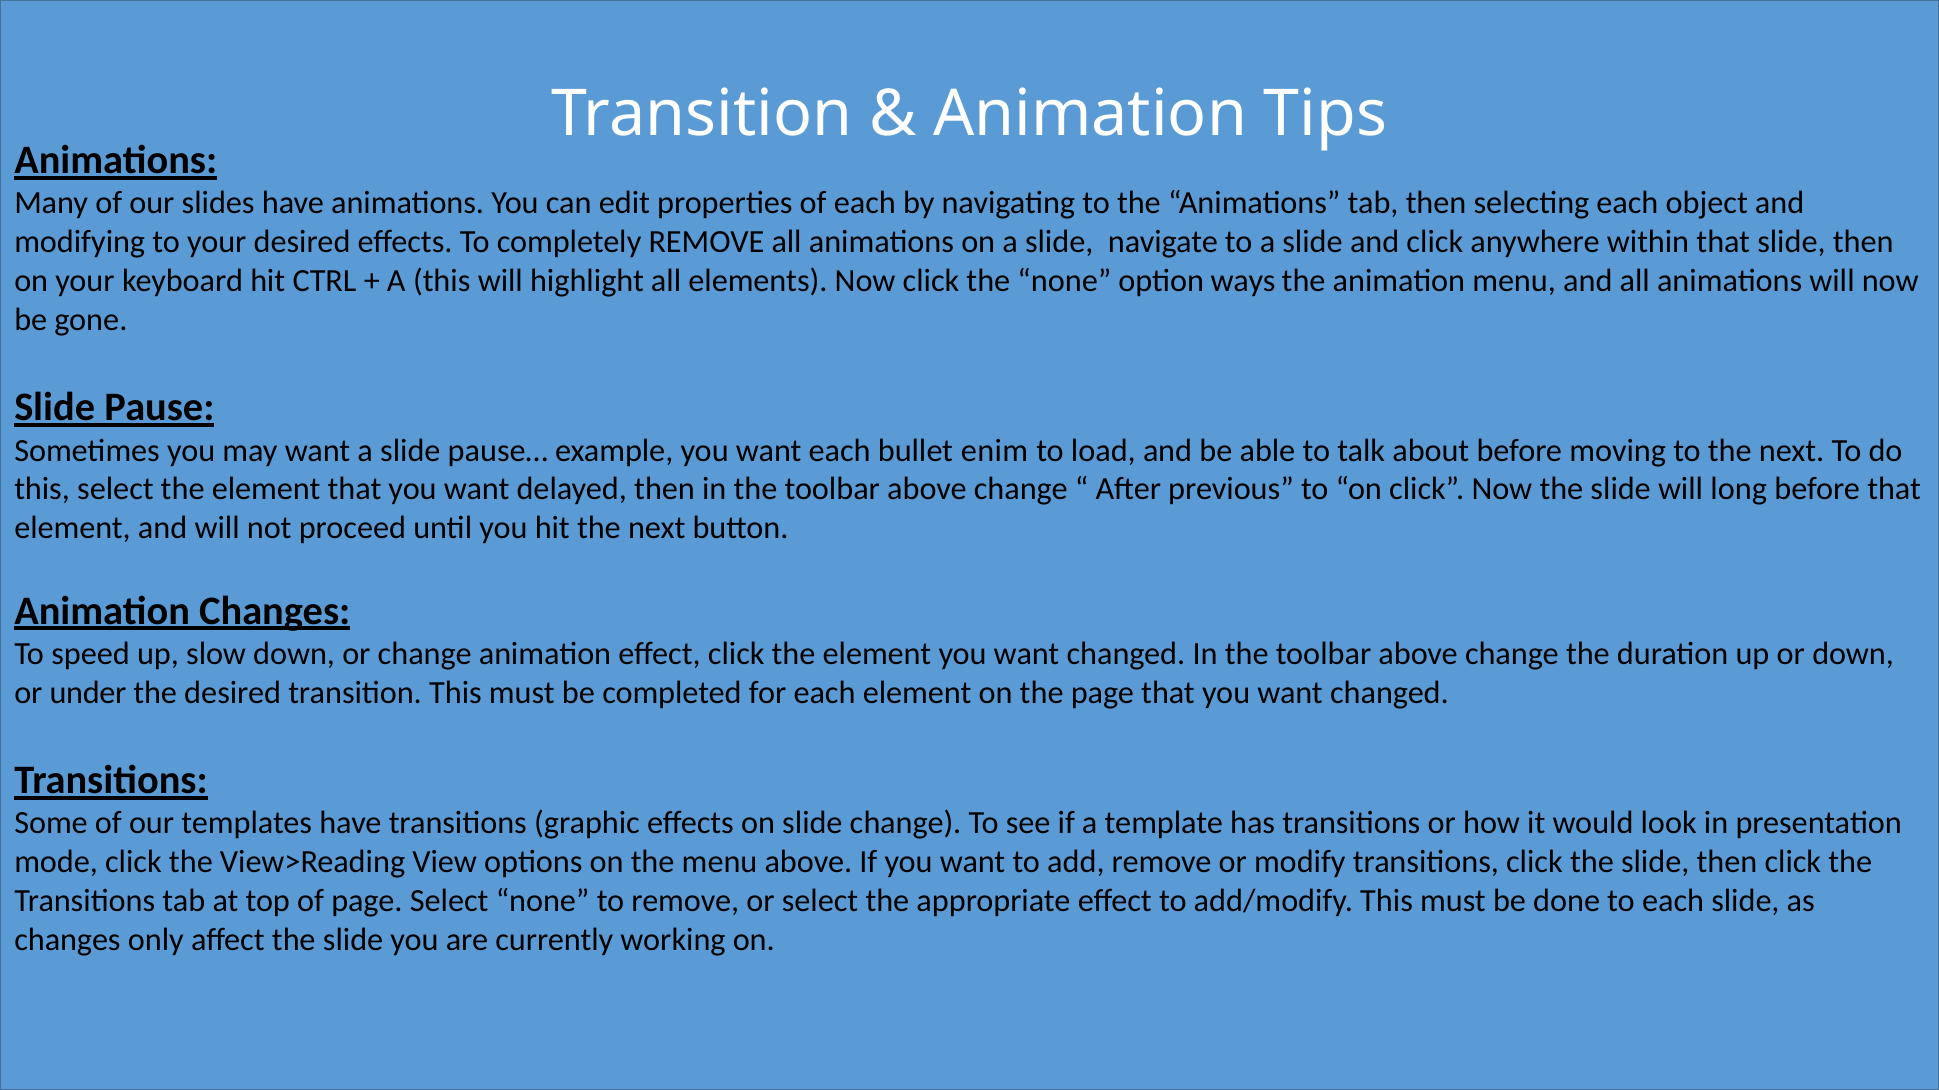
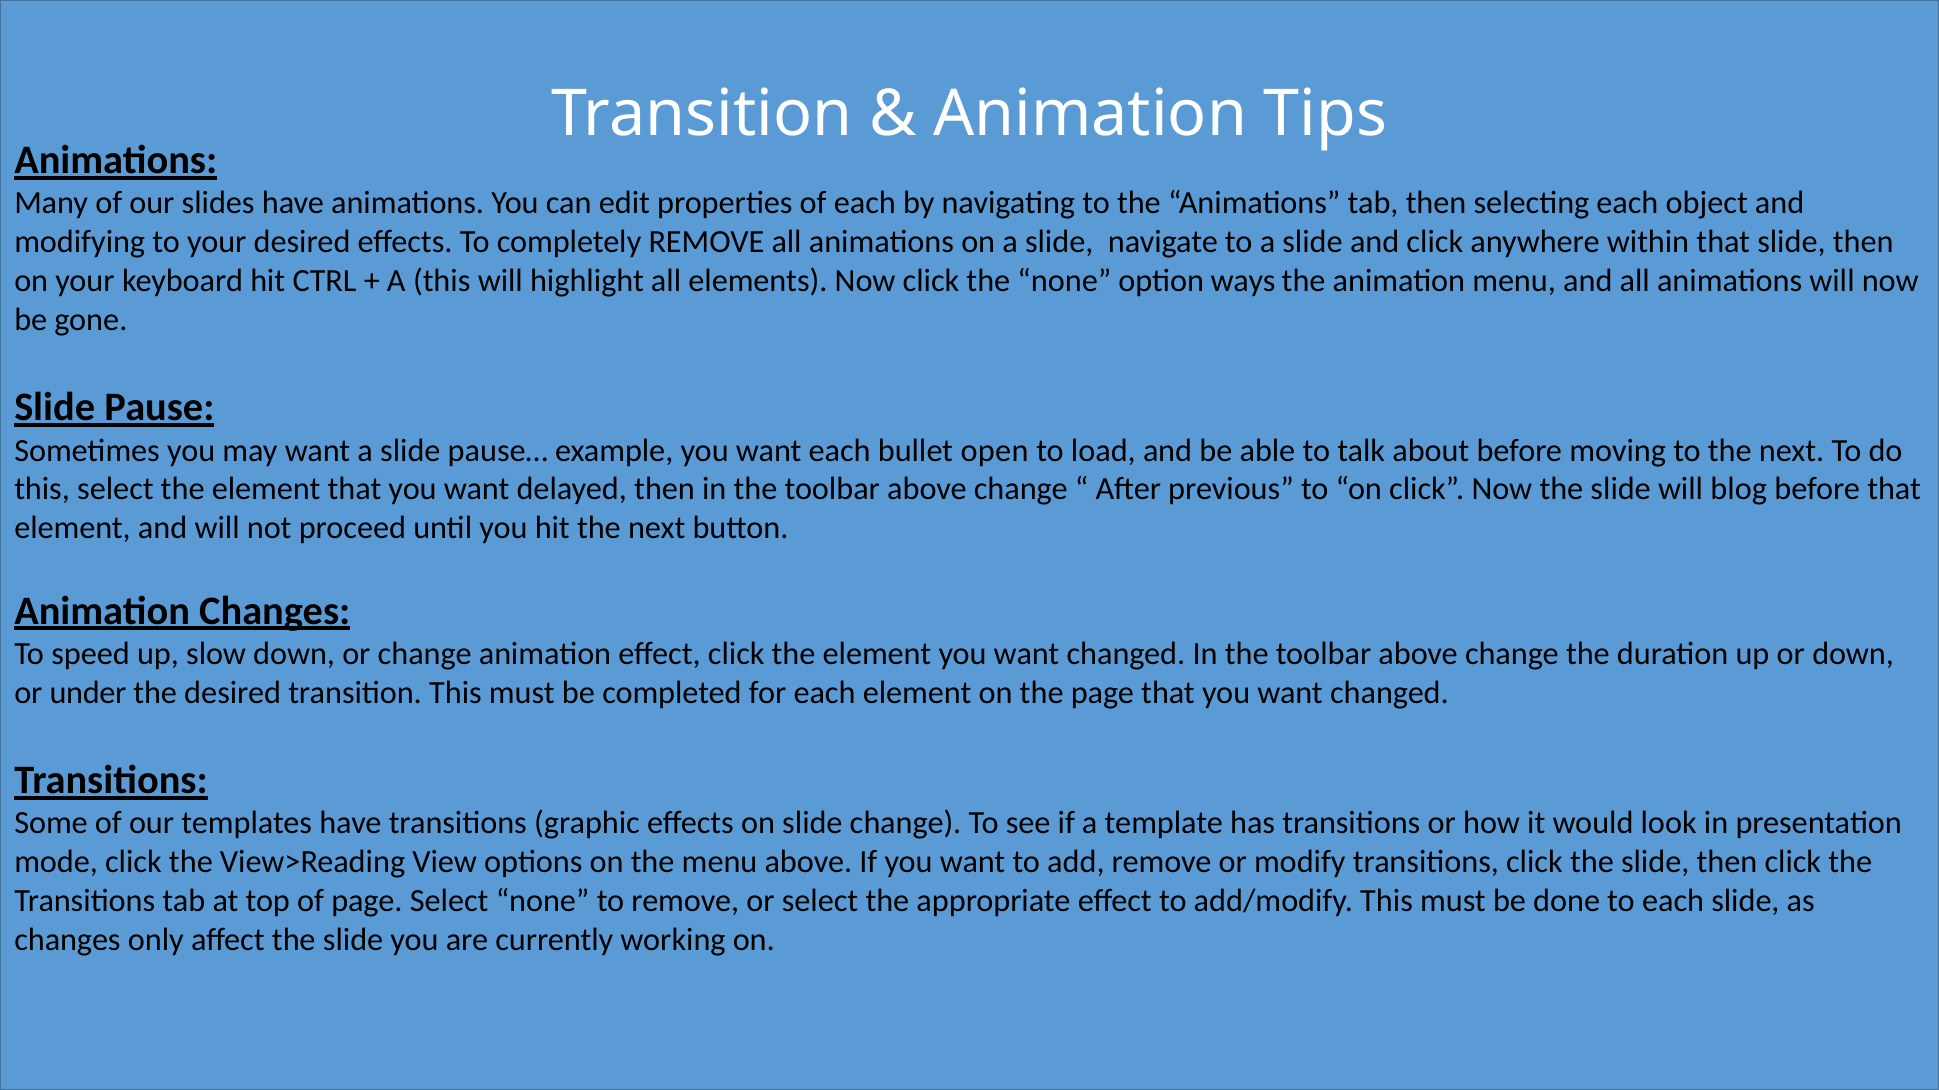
enim: enim -> open
long: long -> blog
